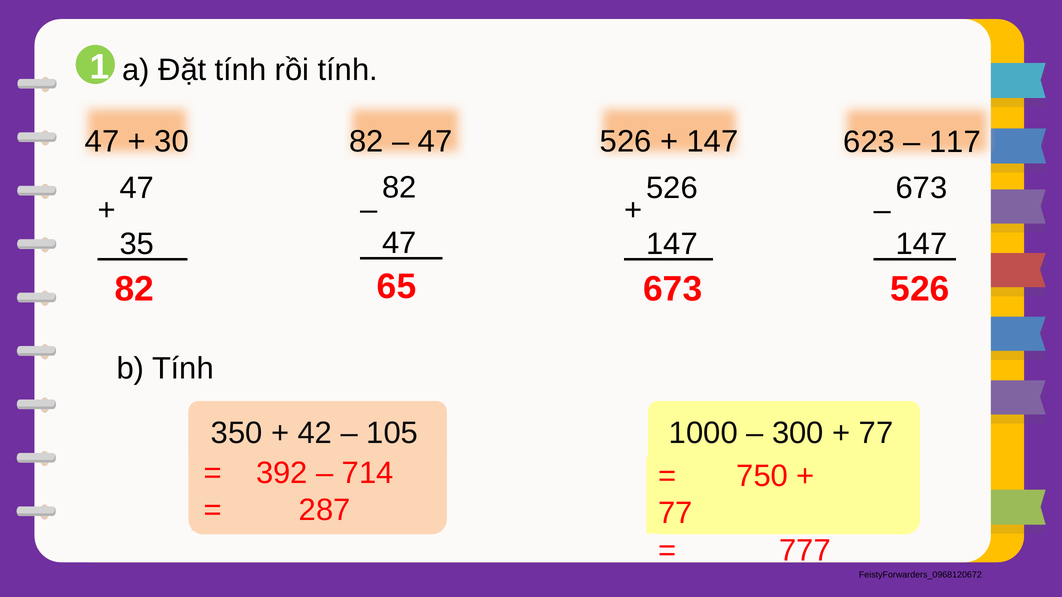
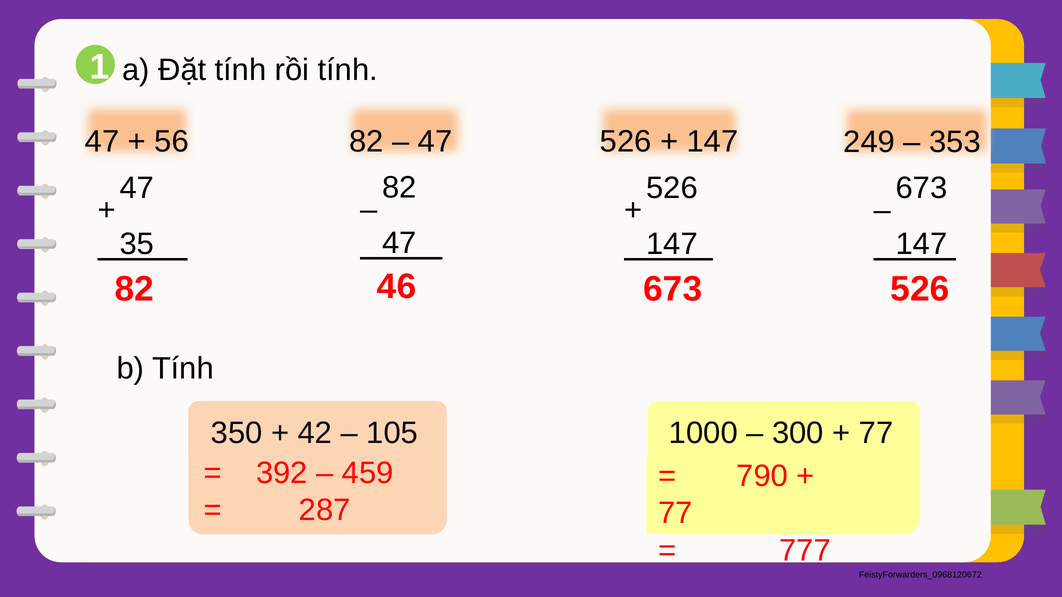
30: 30 -> 56
623: 623 -> 249
117: 117 -> 353
65: 65 -> 46
714: 714 -> 459
750: 750 -> 790
